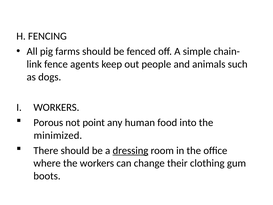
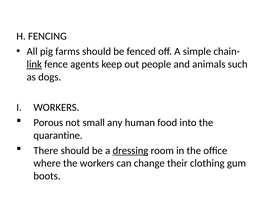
link underline: none -> present
point: point -> small
minimized: minimized -> quarantine
